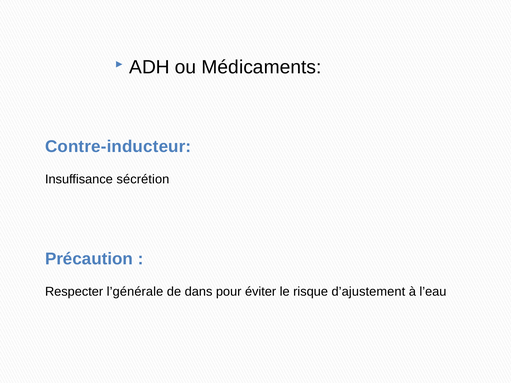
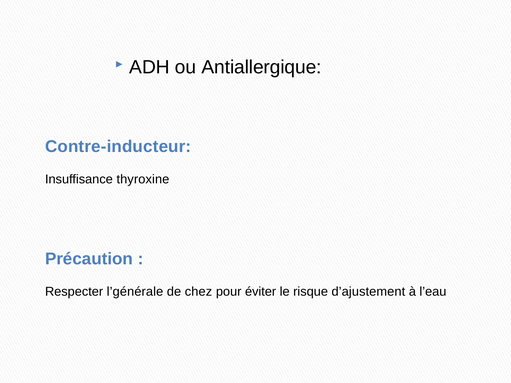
Médicaments: Médicaments -> Antiallergique
sécrétion: sécrétion -> thyroxine
dans: dans -> chez
